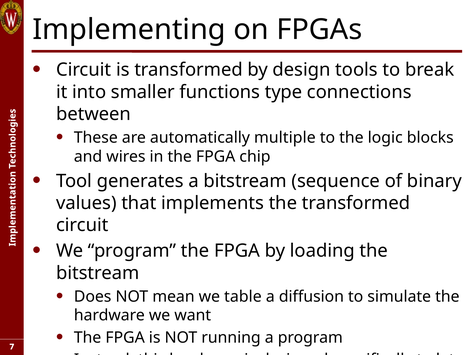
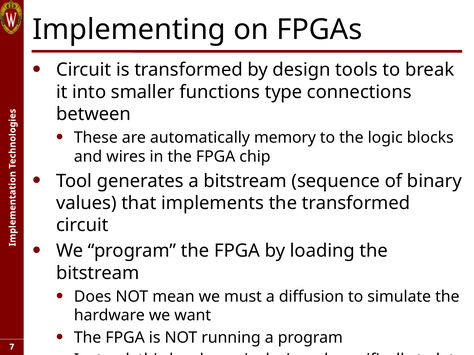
multiple: multiple -> memory
table: table -> must
